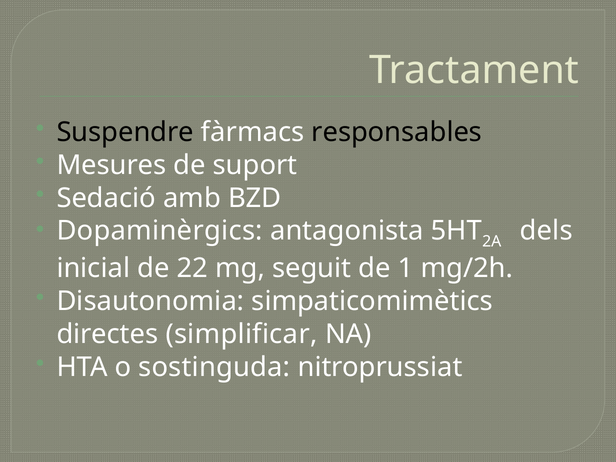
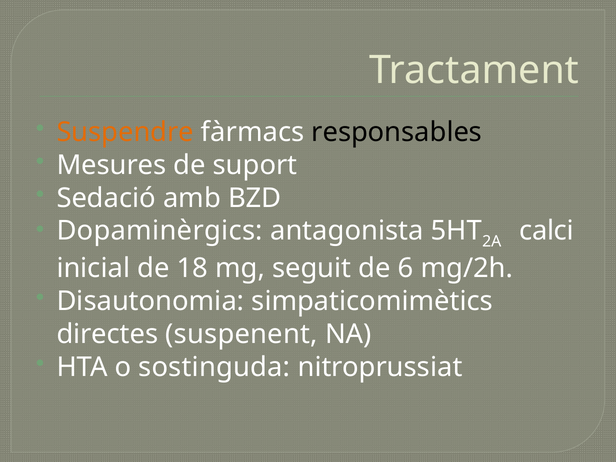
Suspendre colour: black -> orange
dels: dels -> calci
22: 22 -> 18
1: 1 -> 6
simplificar: simplificar -> suspenent
